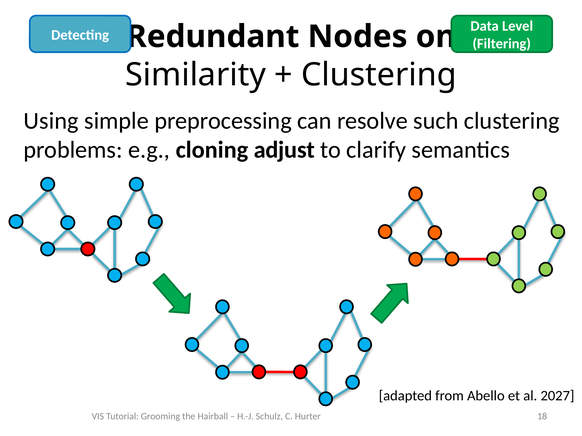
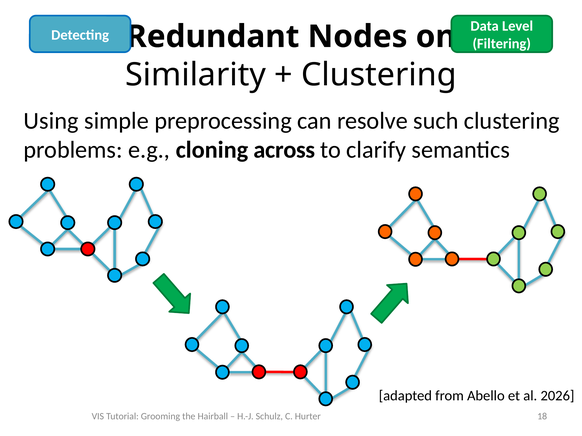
adjust: adjust -> across
2027: 2027 -> 2026
